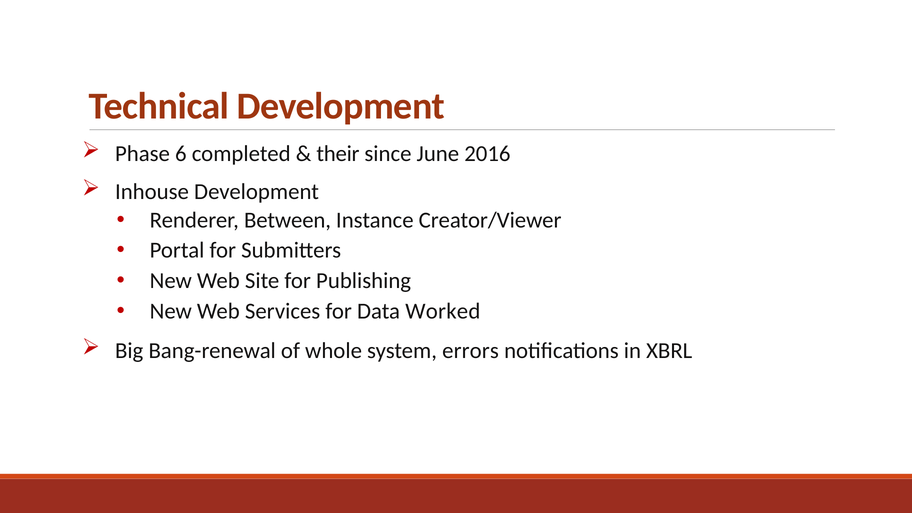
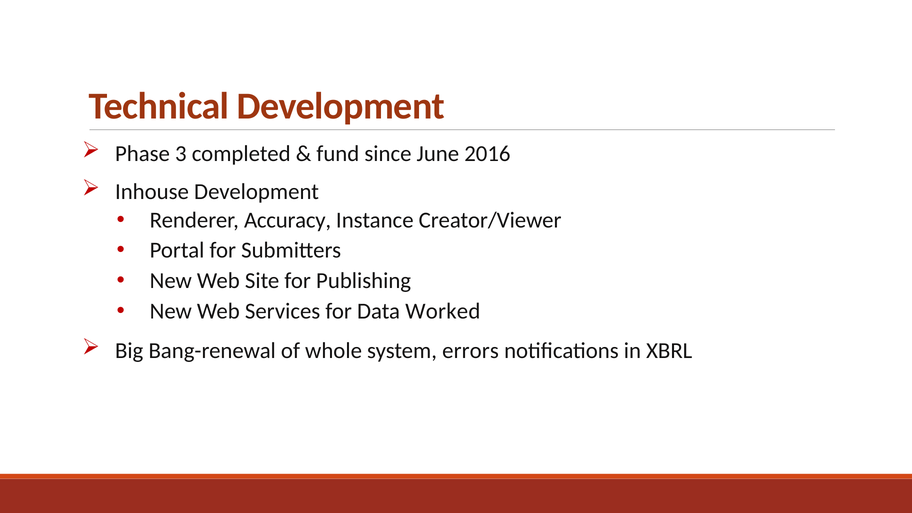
6: 6 -> 3
their: their -> fund
Between: Between -> Accuracy
